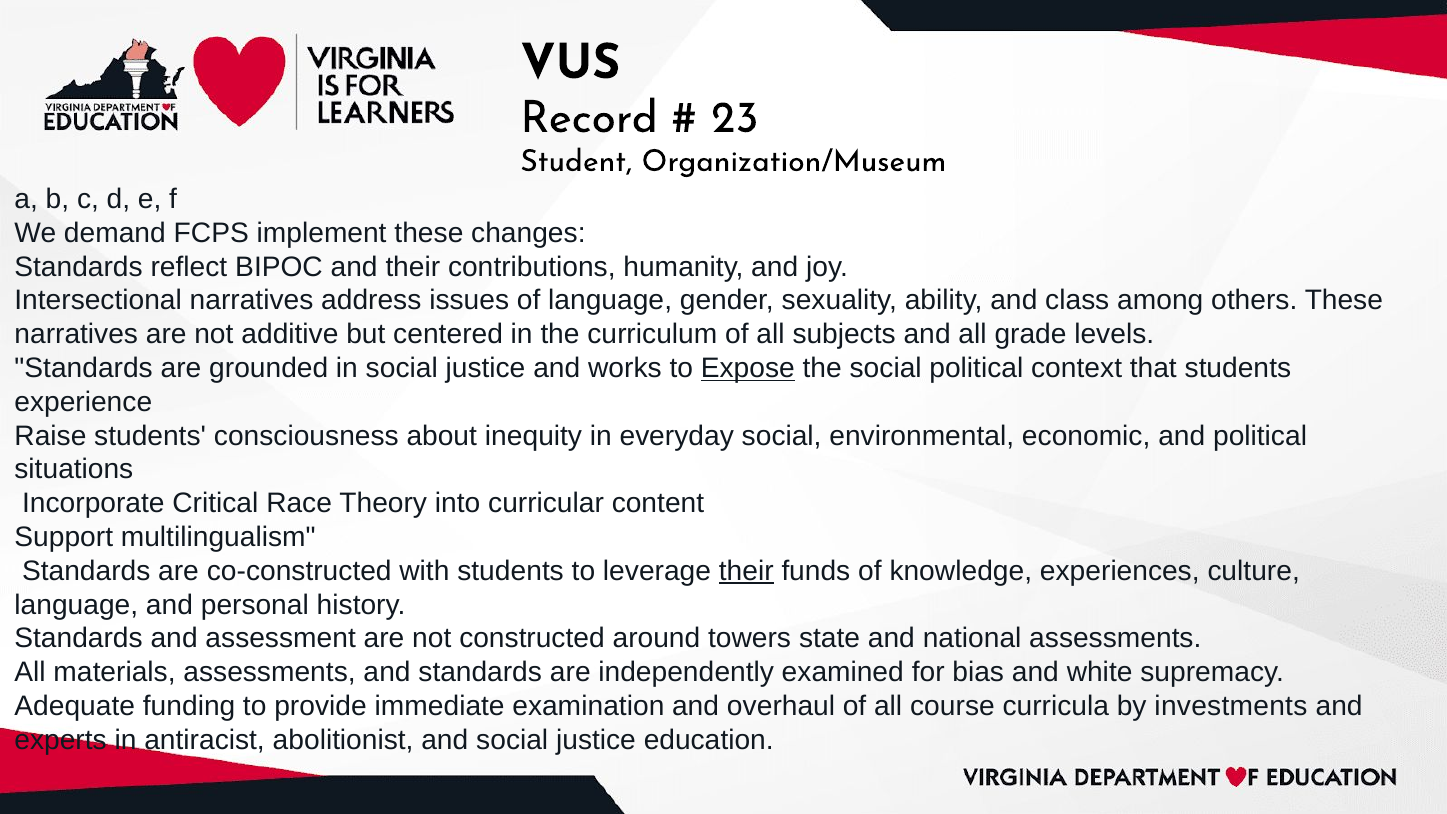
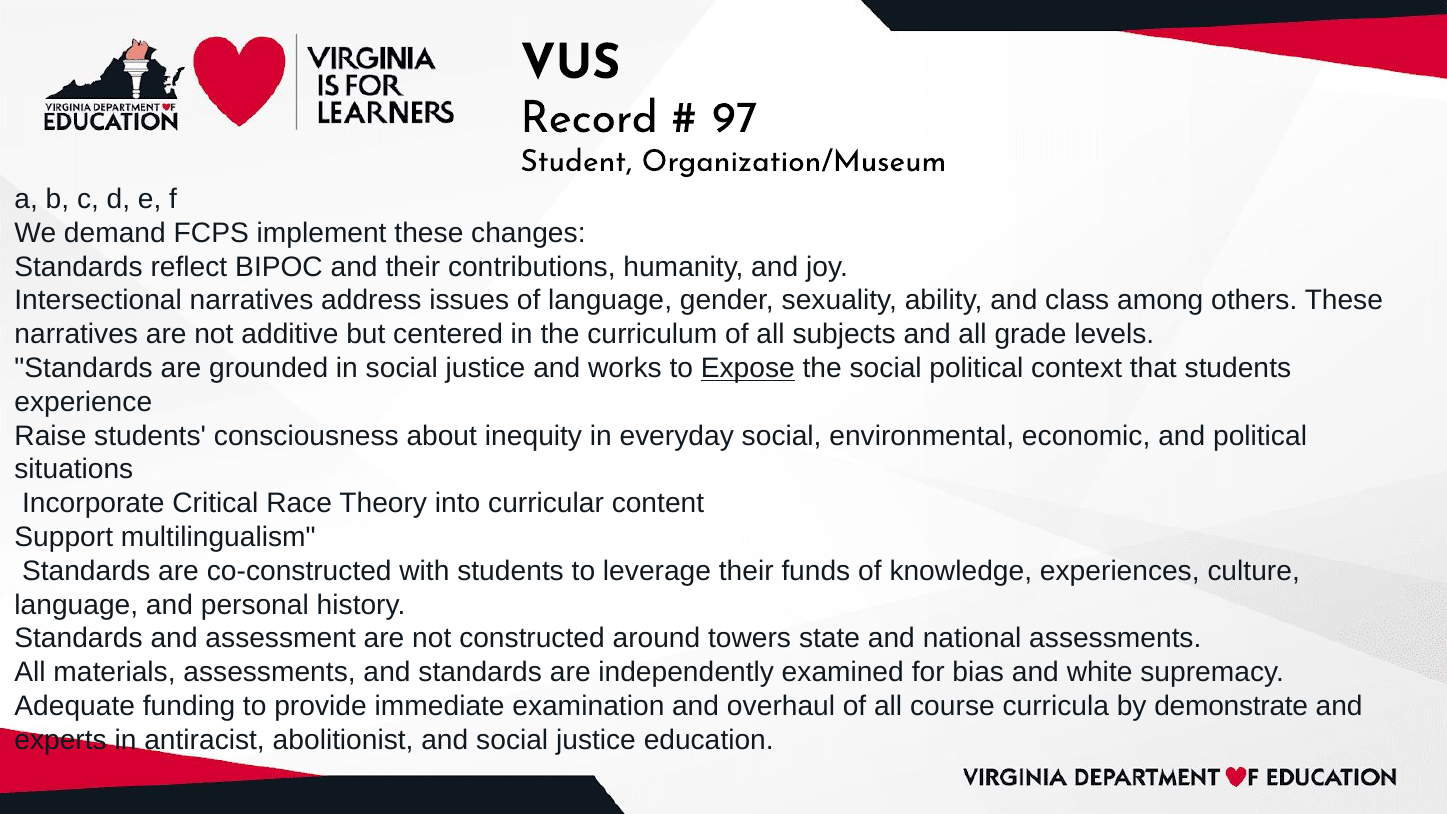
23: 23 -> 97
their at (746, 571) underline: present -> none
investments: investments -> demonstrate
